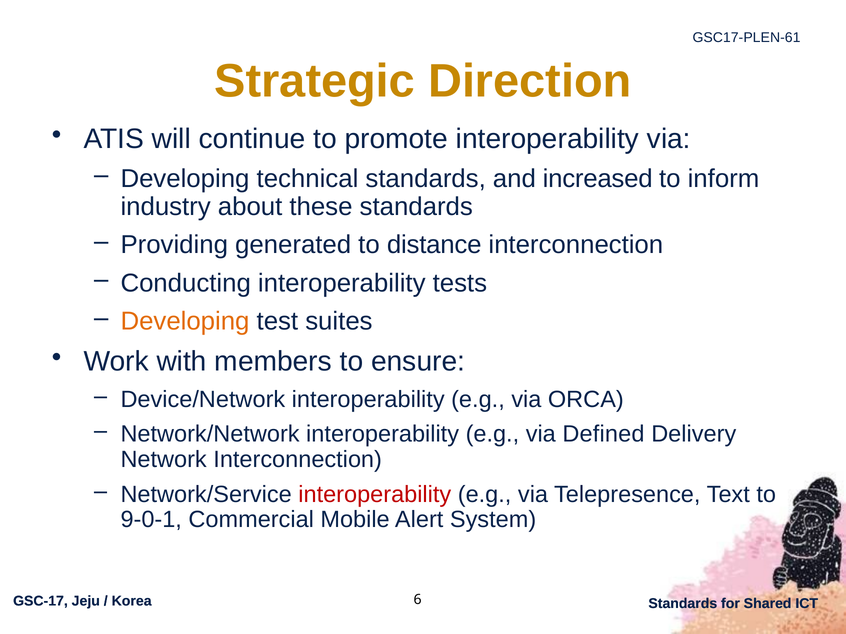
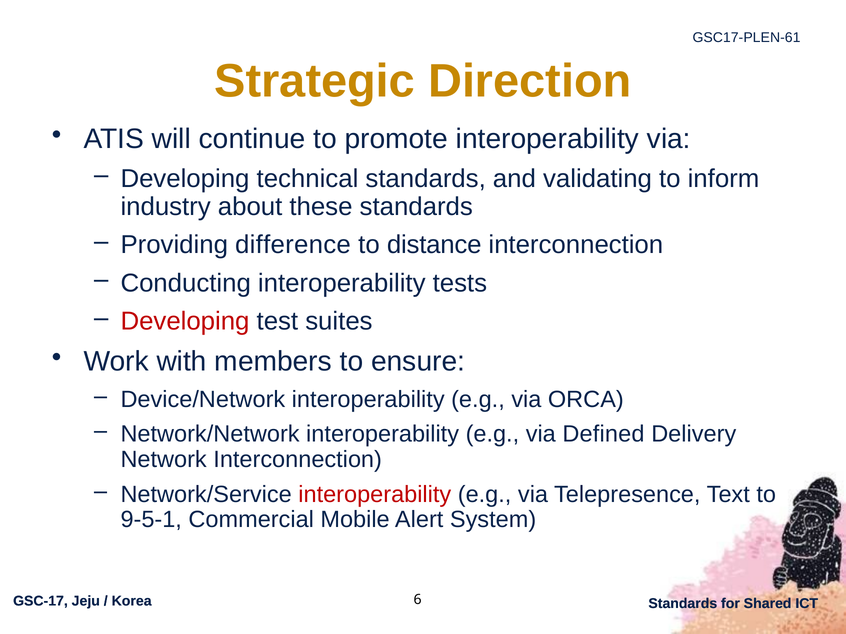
increased: increased -> validating
generated: generated -> difference
Developing at (185, 322) colour: orange -> red
9-0-1: 9-0-1 -> 9-5-1
